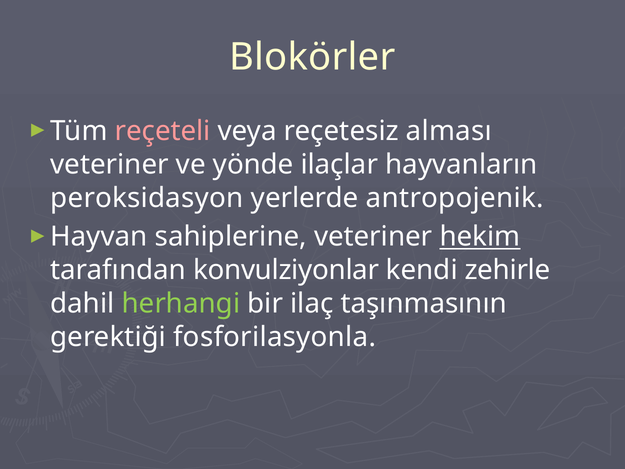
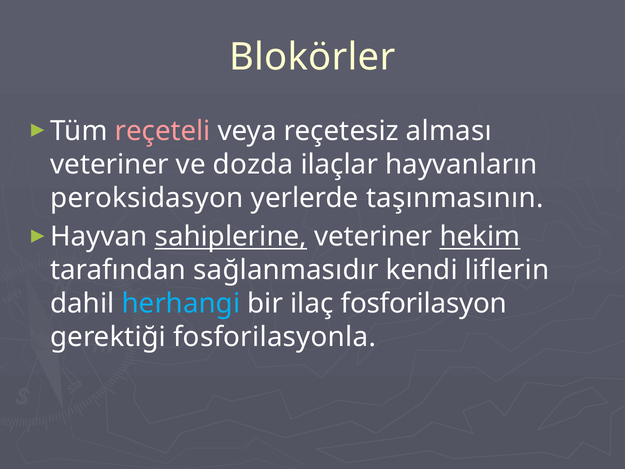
yönde: yönde -> dozda
antropojenik: antropojenik -> taşınmasının
sahiplerine underline: none -> present
konvulziyonlar: konvulziyonlar -> sağlanmasıdır
zehirle: zehirle -> liflerin
herhangi colour: light green -> light blue
taşınmasının: taşınmasının -> fosforilasyon
